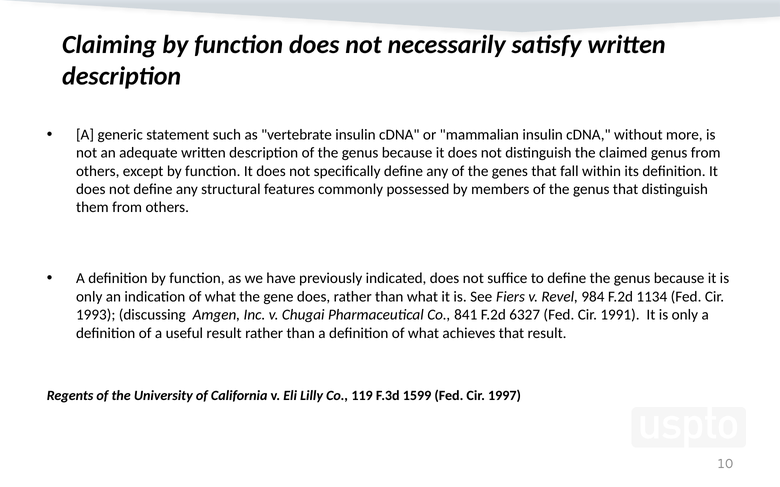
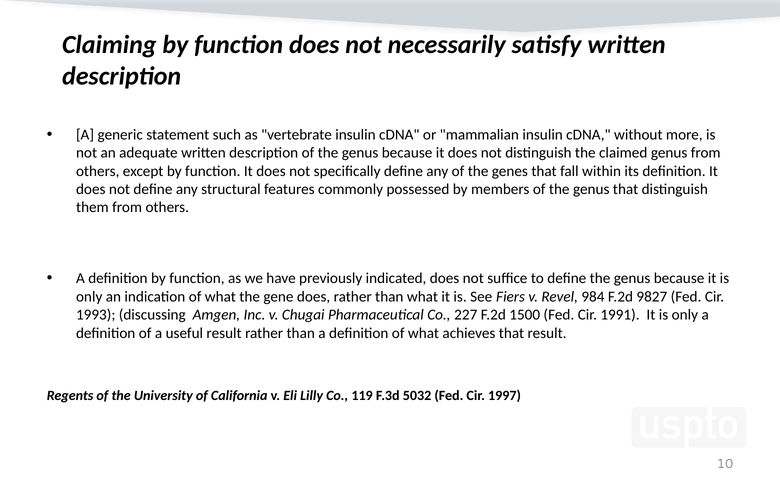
1134: 1134 -> 9827
841: 841 -> 227
6327: 6327 -> 1500
1599: 1599 -> 5032
